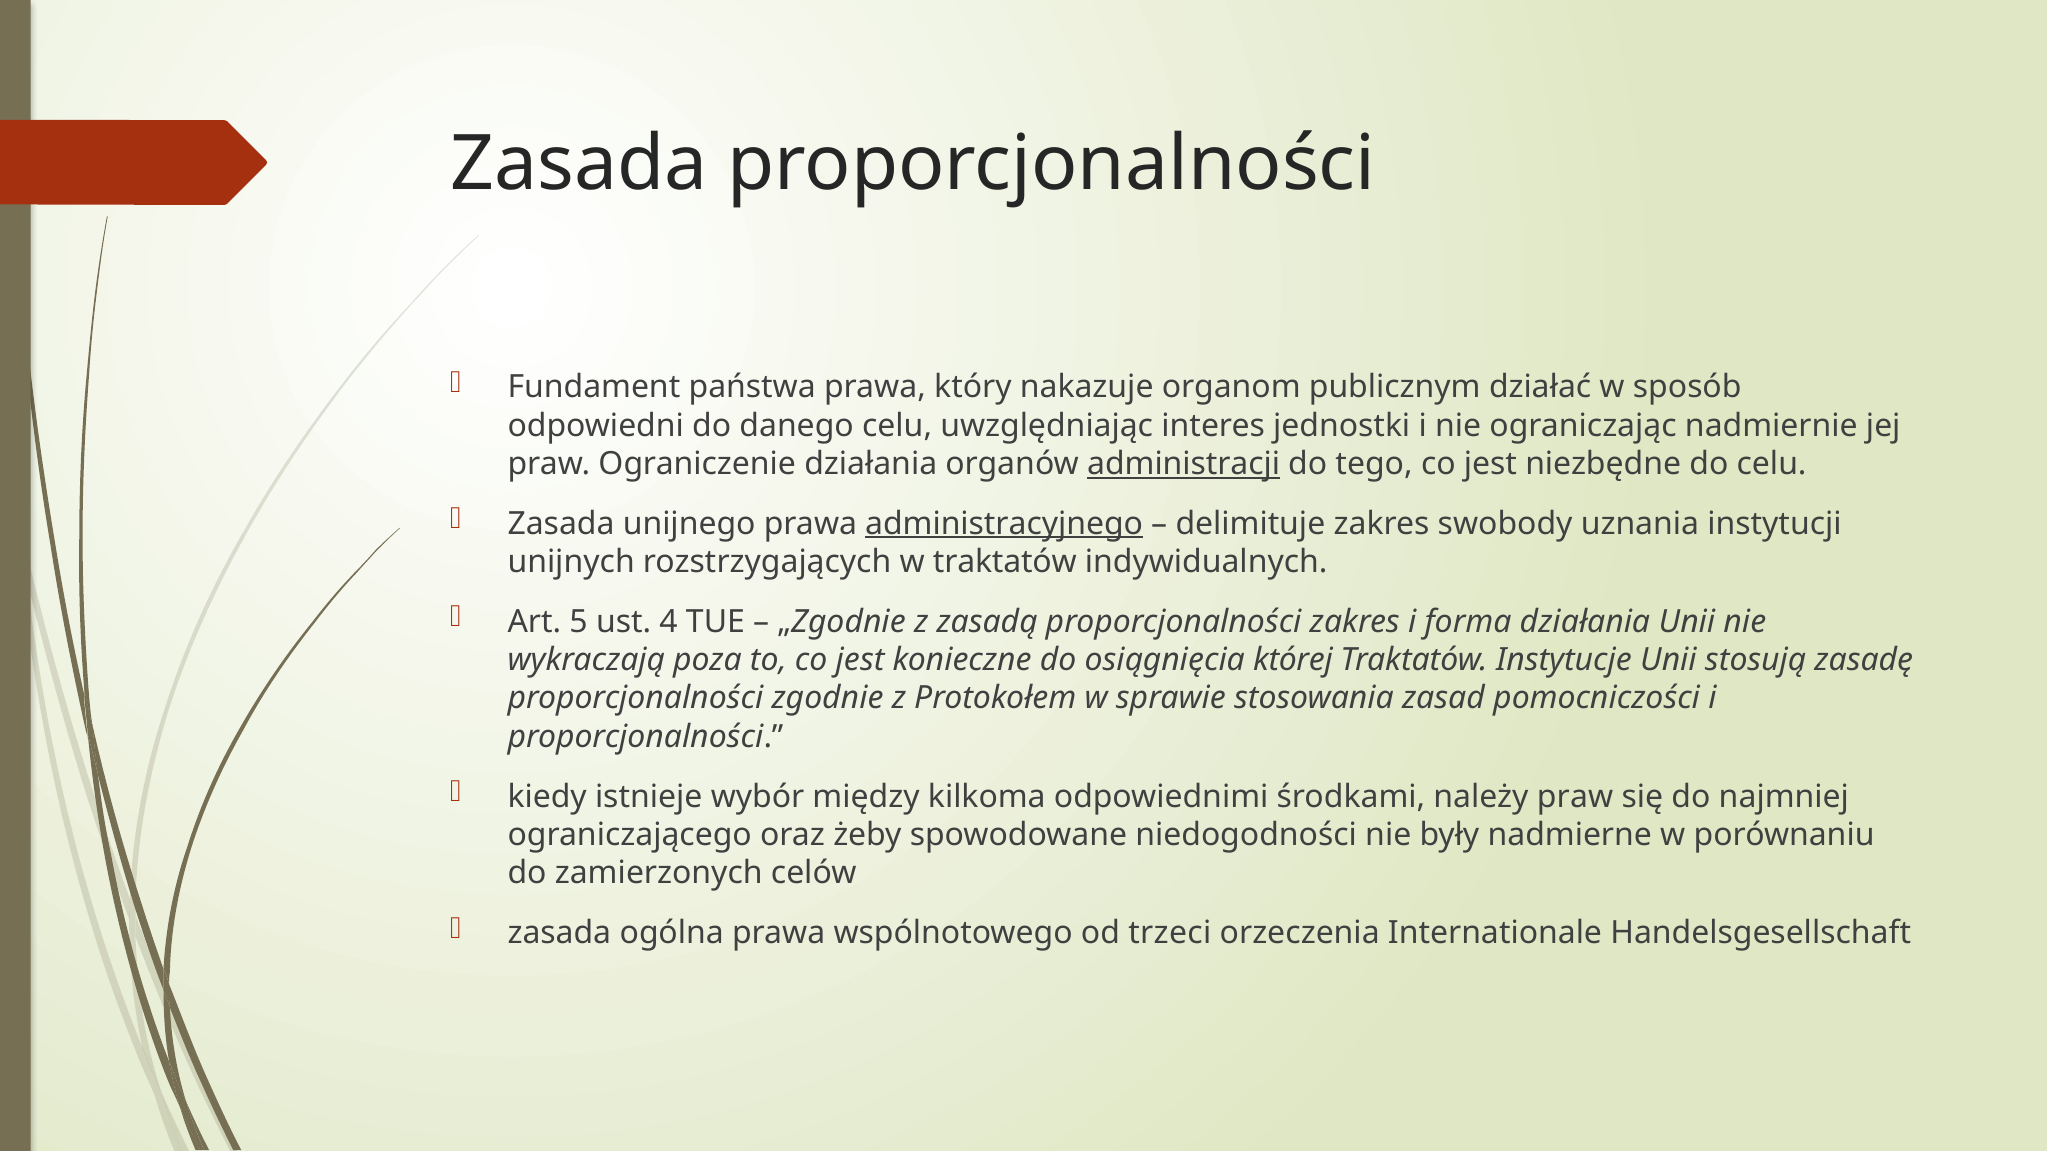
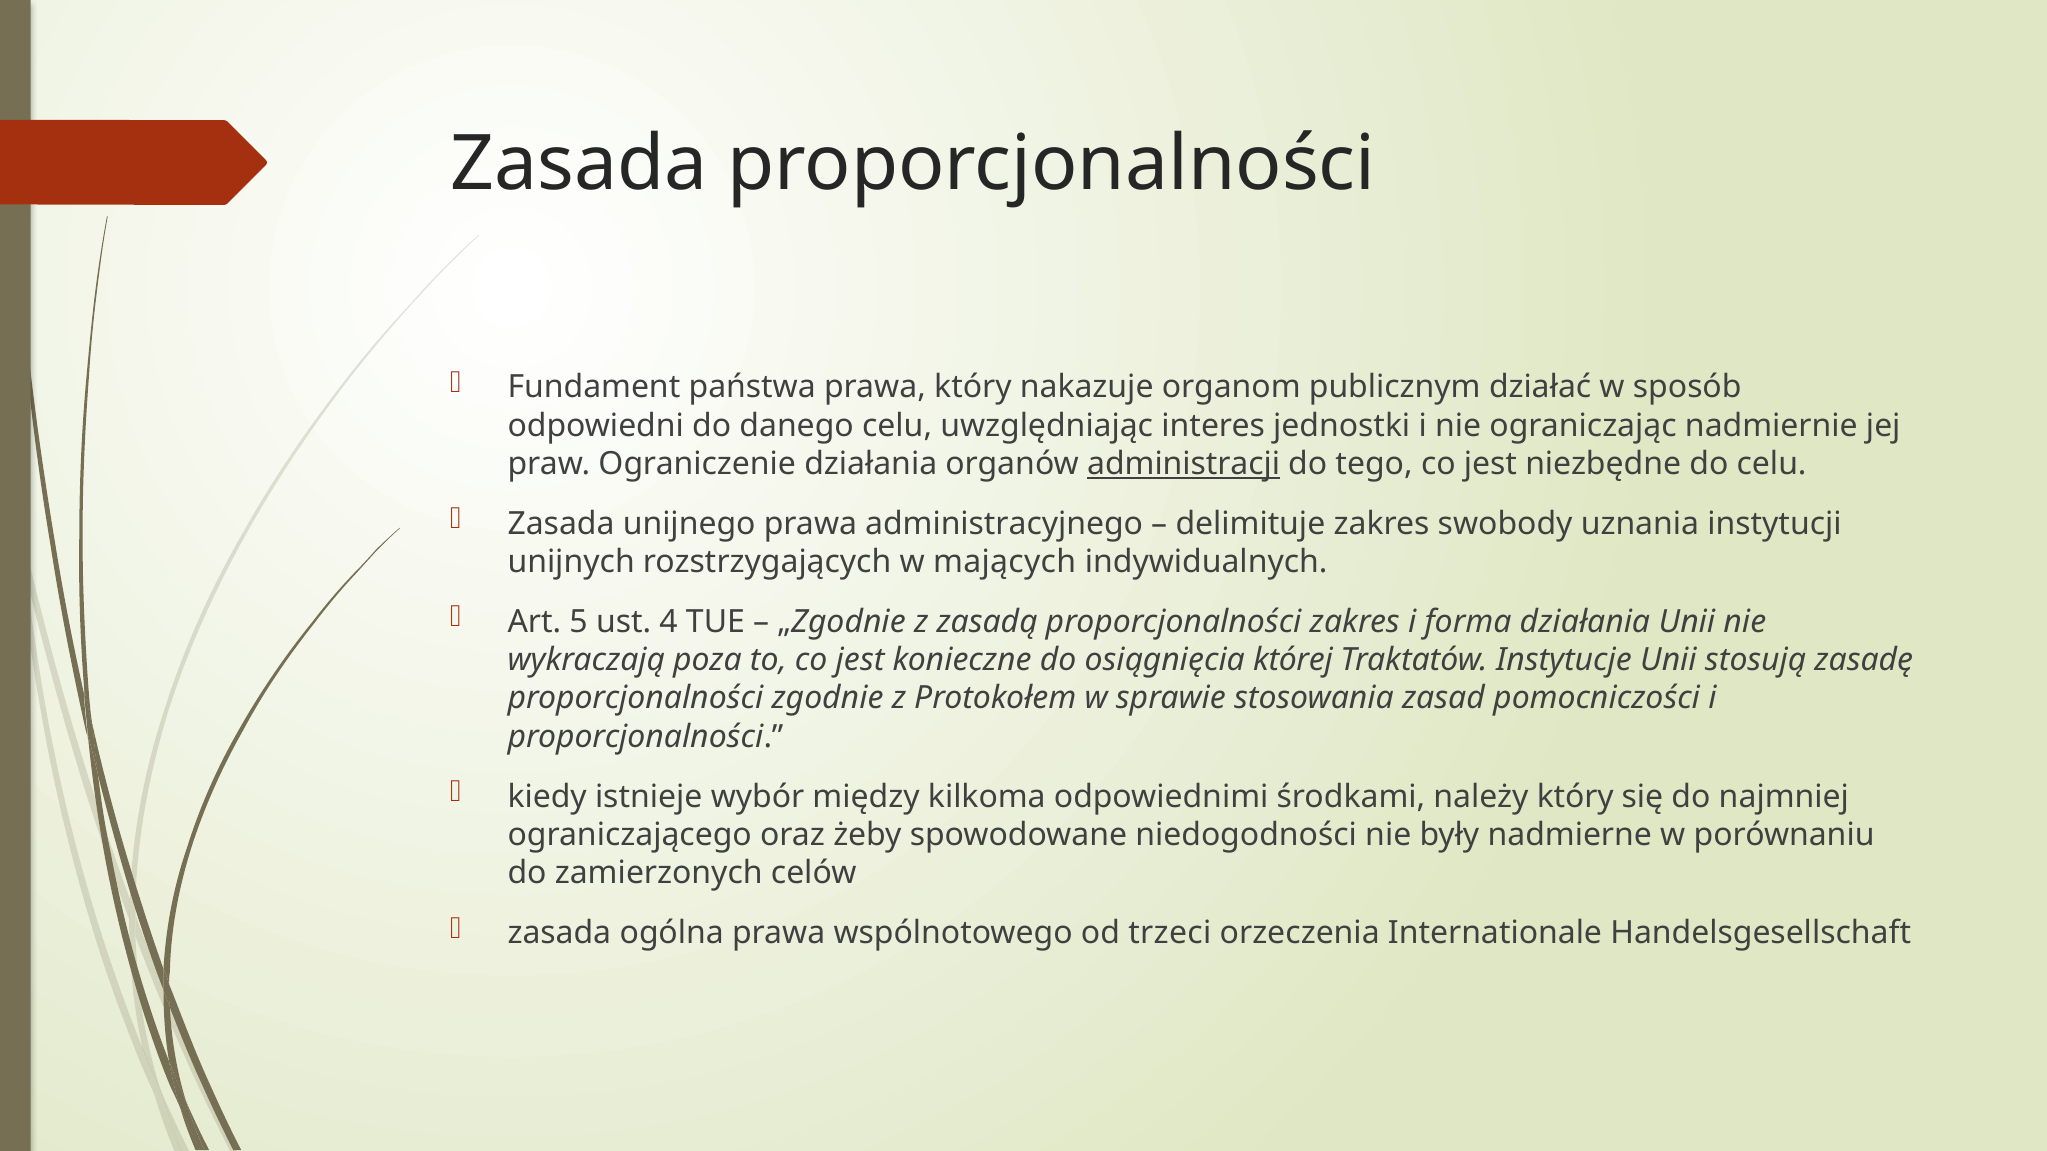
administracyjnego underline: present -> none
w traktatów: traktatów -> mających
należy praw: praw -> który
